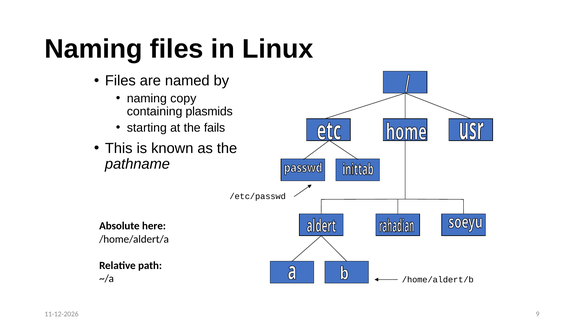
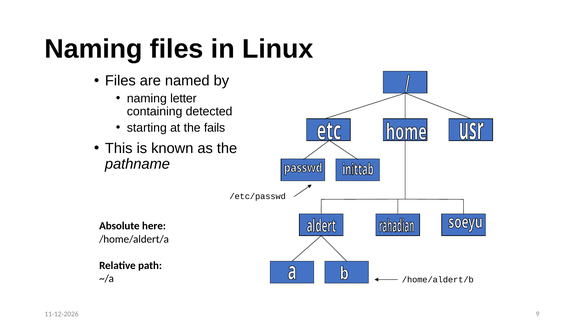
copy: copy -> letter
plasmids: plasmids -> detected
